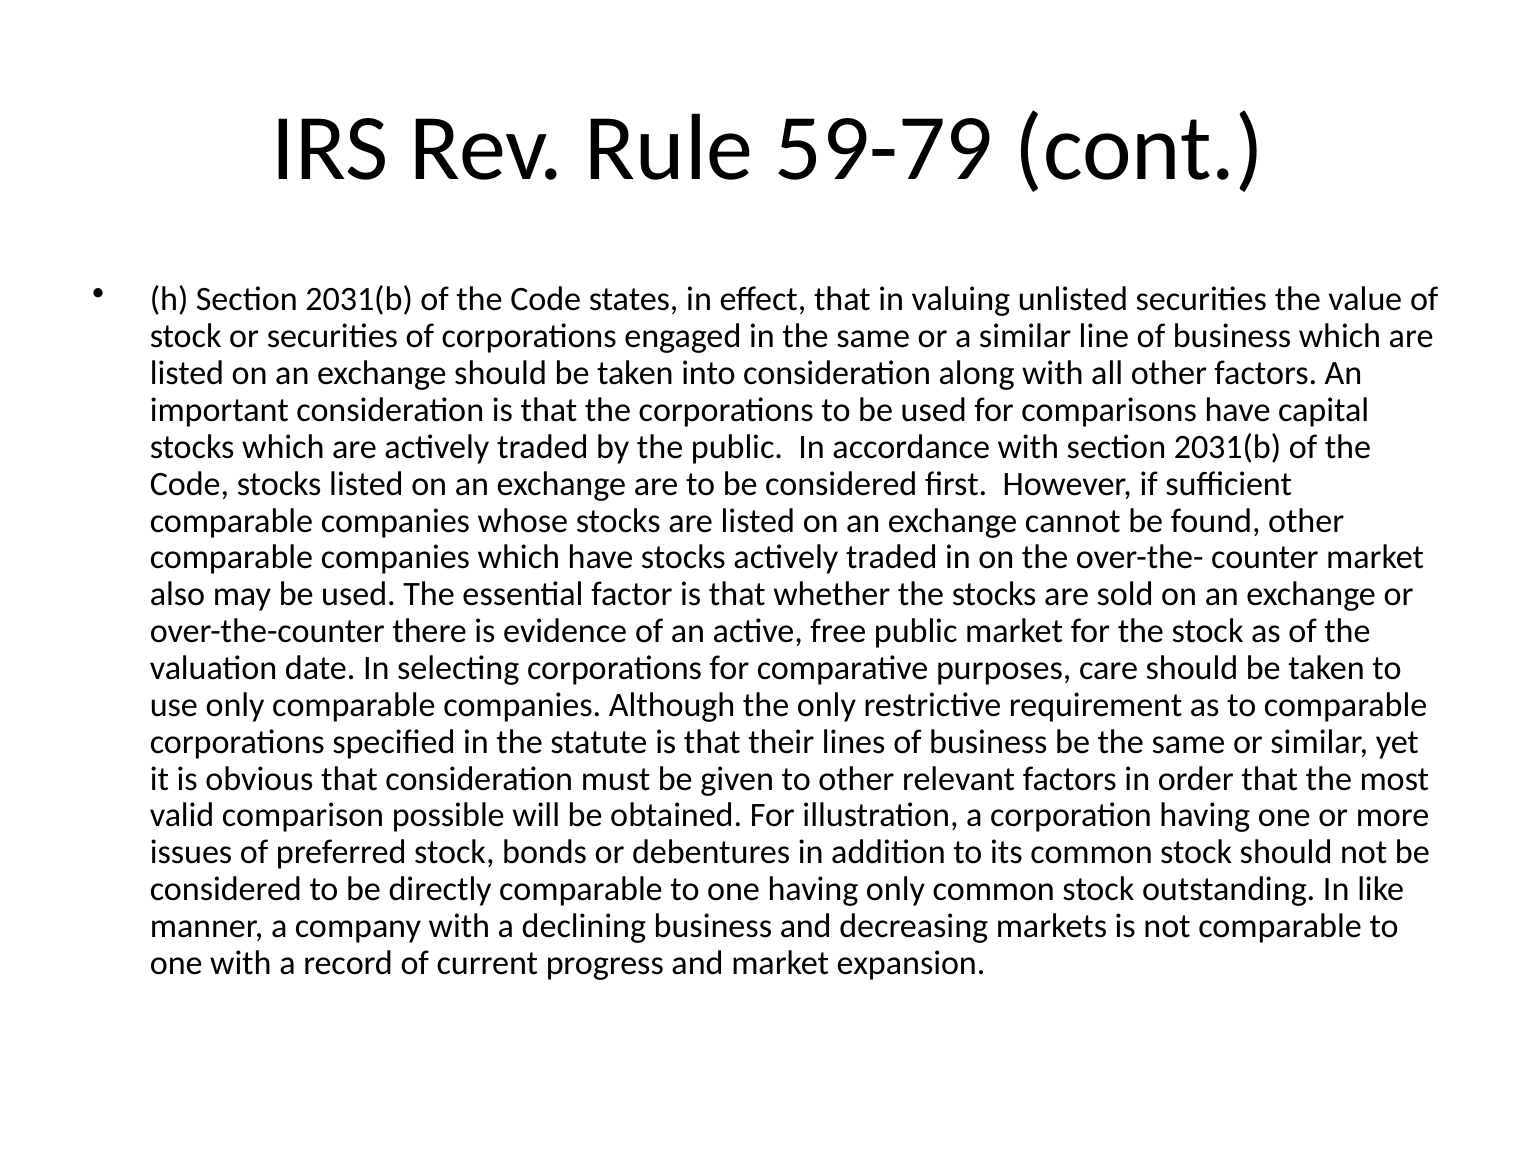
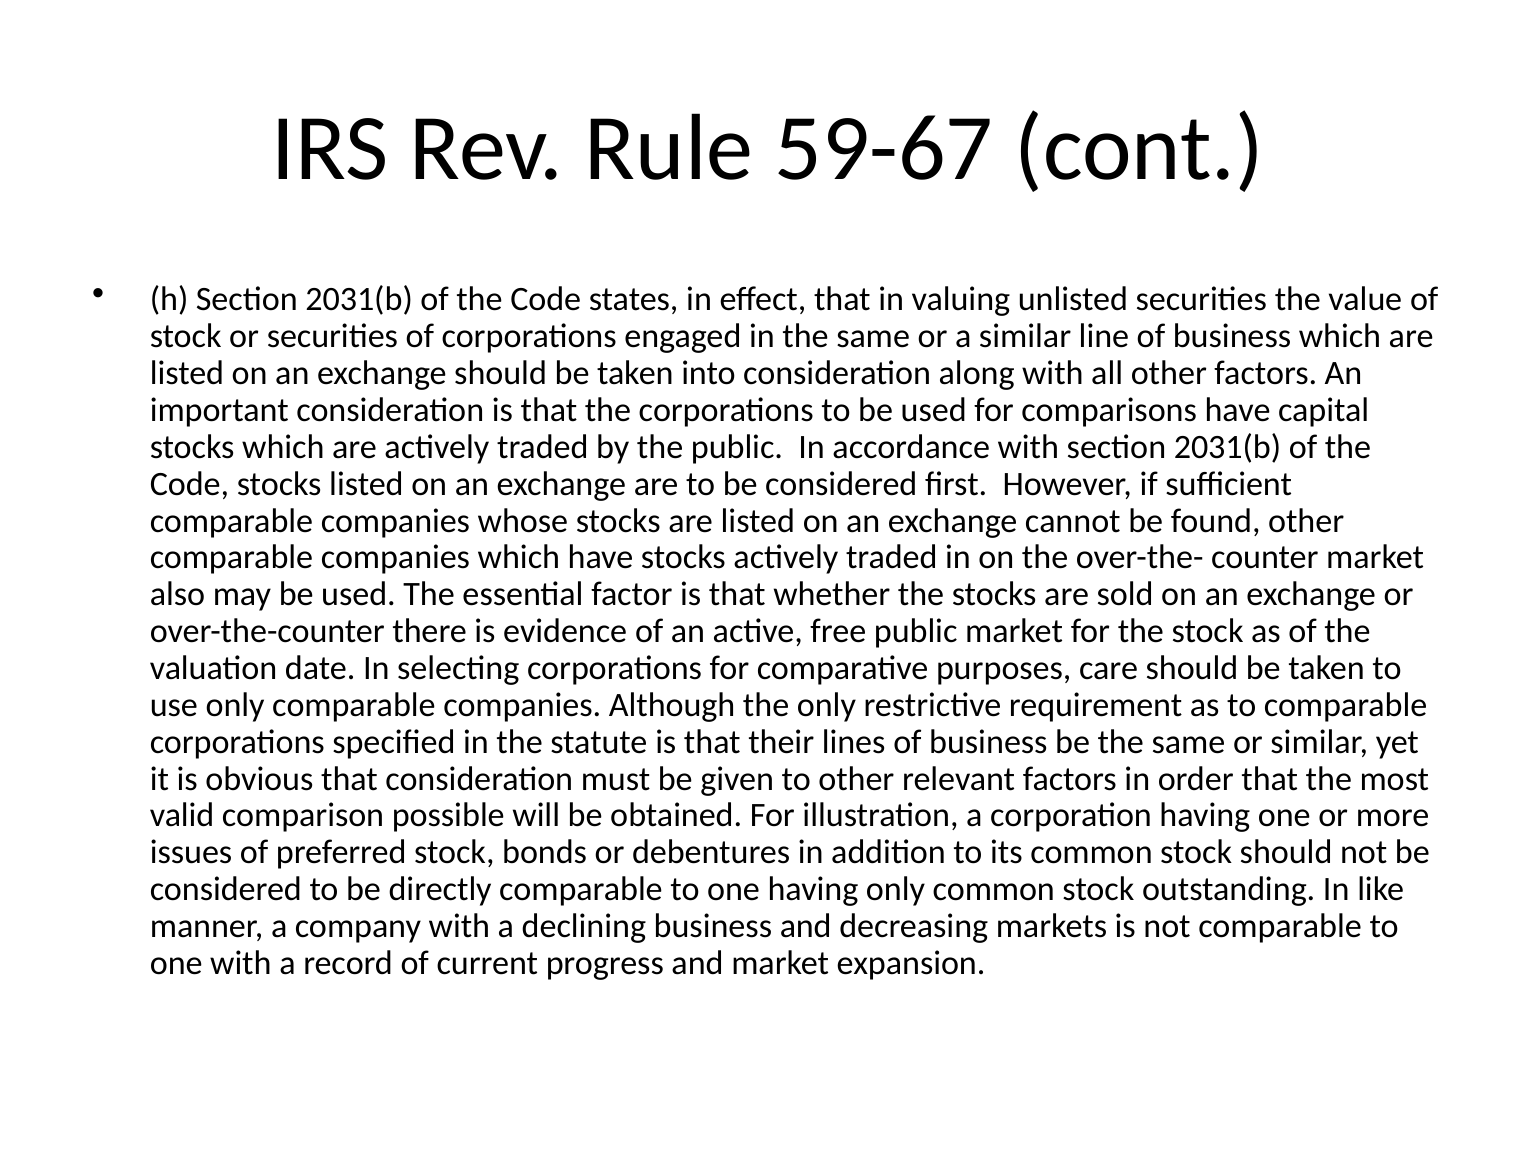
59-79: 59-79 -> 59-67
